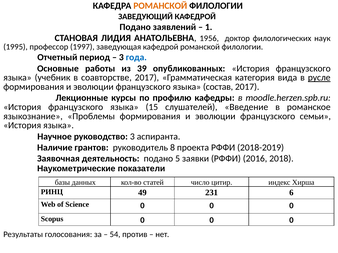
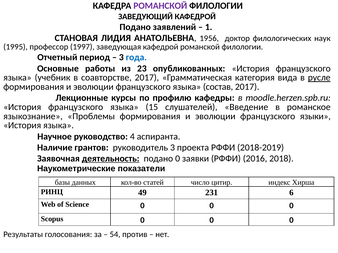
РОМАНСКОЙ at (160, 6) colour: orange -> purple
39: 39 -> 23
семьи: семьи -> языки
руководство 3: 3 -> 4
руководитель 8: 8 -> 3
деятельность underline: none -> present
подано 5: 5 -> 0
